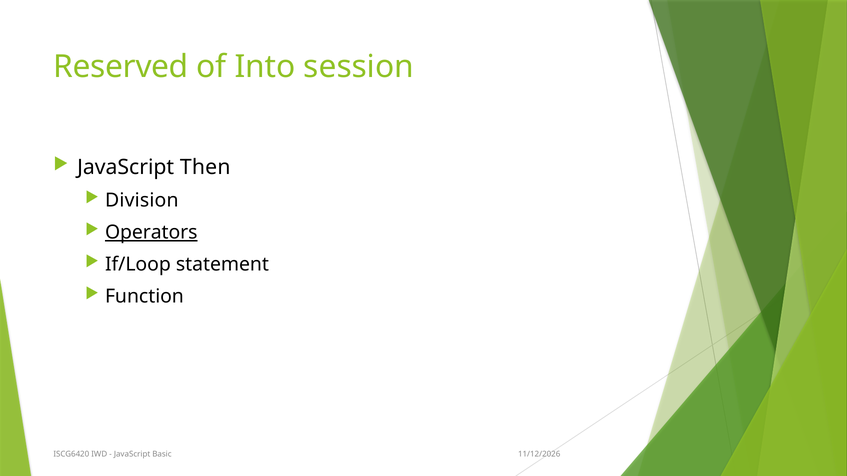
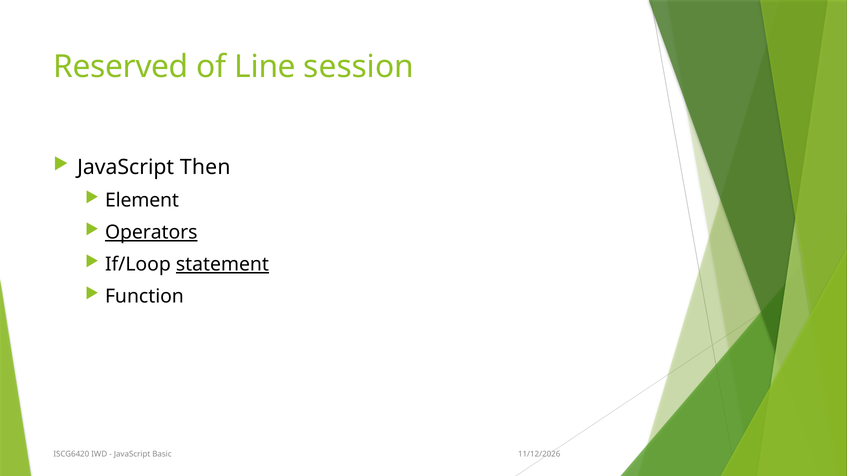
Into: Into -> Line
Division: Division -> Element
statement underline: none -> present
